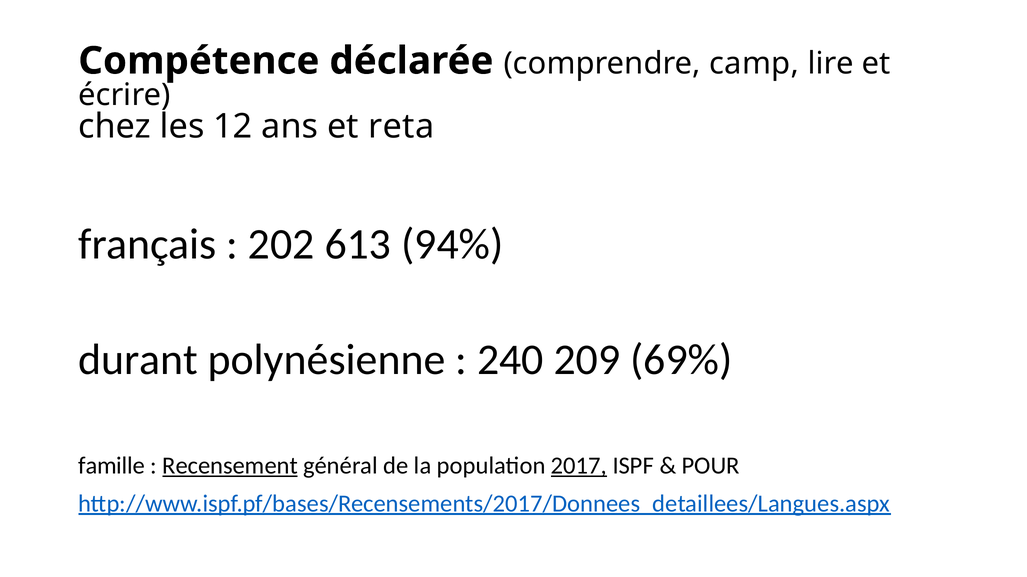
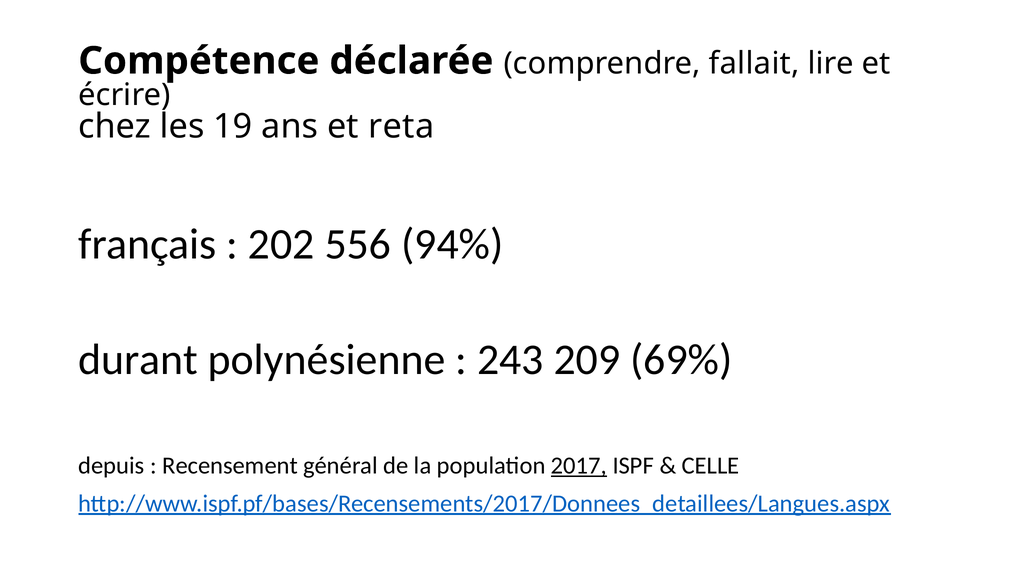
camp: camp -> fallait
12: 12 -> 19
613: 613 -> 556
240: 240 -> 243
famille: famille -> depuis
Recensement underline: present -> none
POUR: POUR -> CELLE
